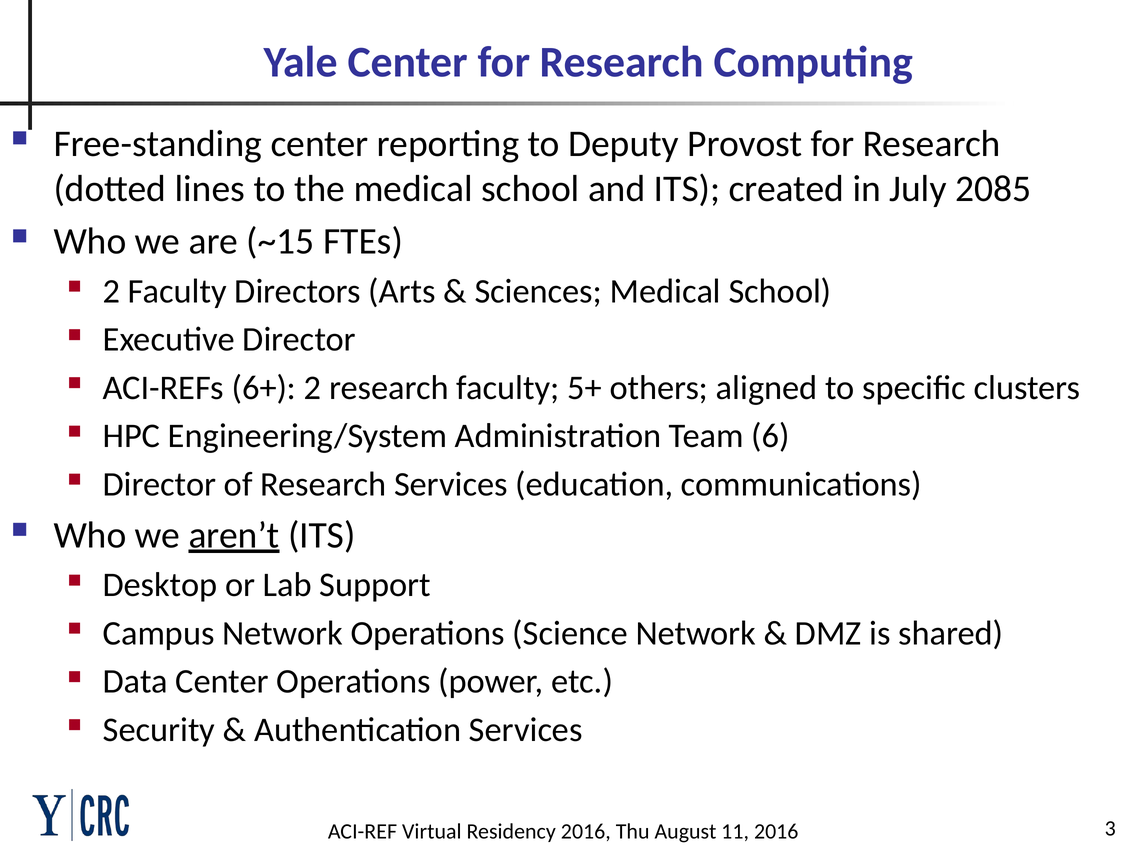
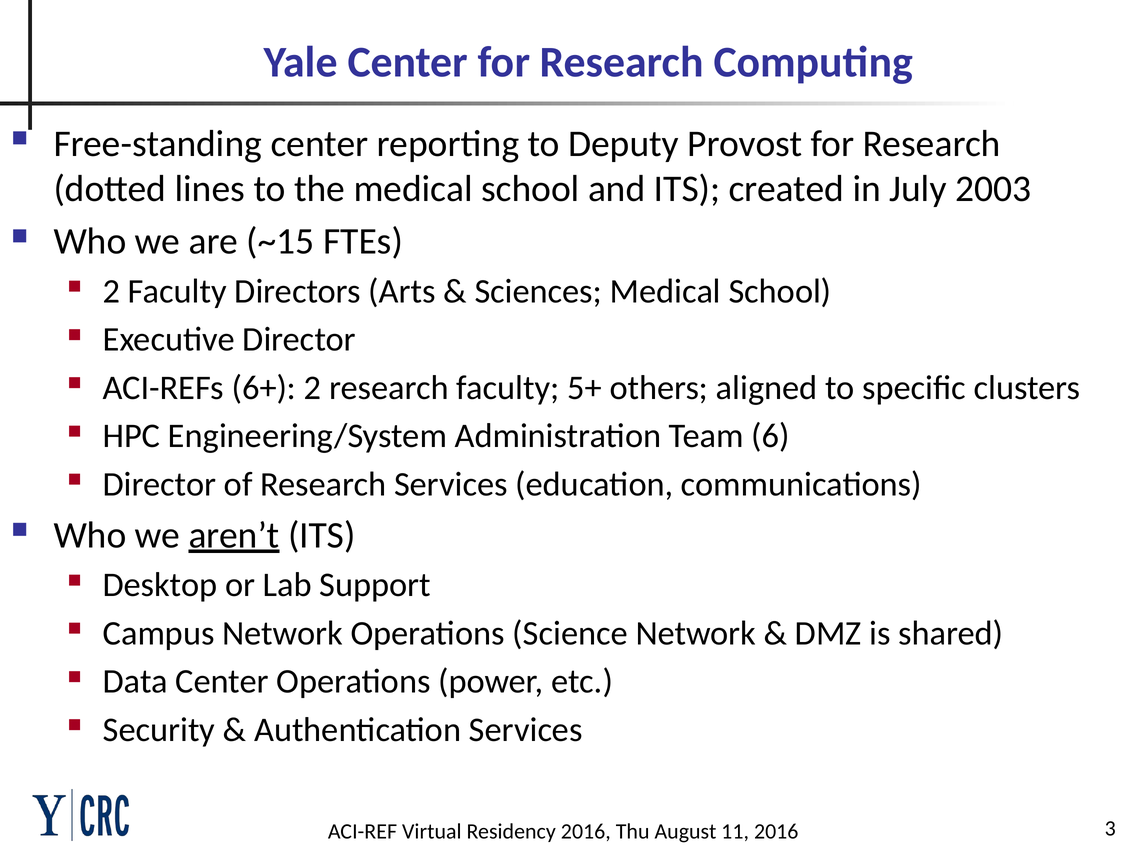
2085: 2085 -> 2003
